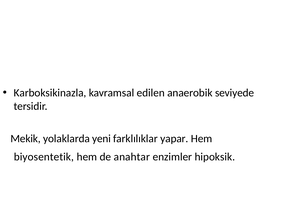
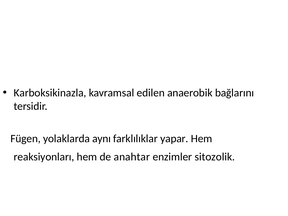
seviyede: seviyede -> bağlarını
Mekik: Mekik -> Fügen
yeni: yeni -> aynı
biyosentetik: biyosentetik -> reaksiyonları
hipoksik: hipoksik -> sitozolik
